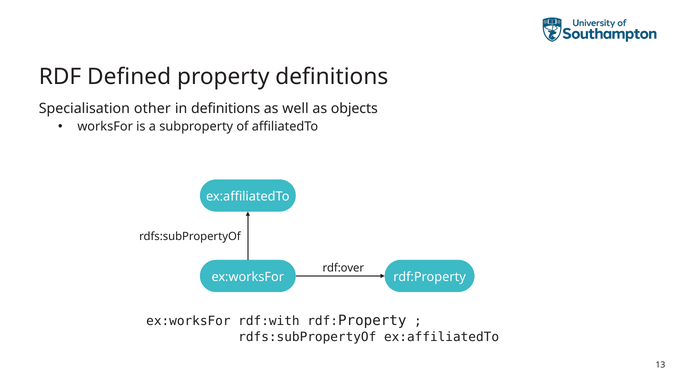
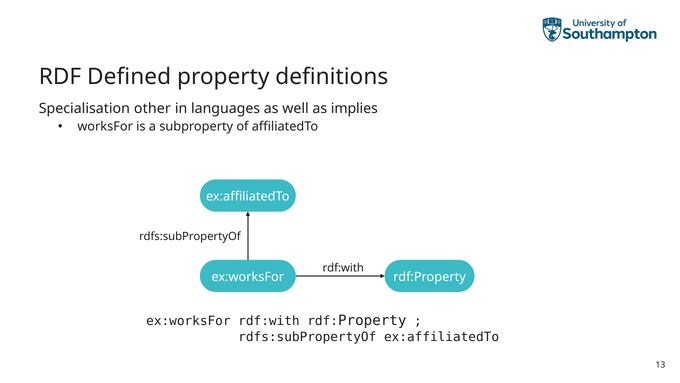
in definitions: definitions -> languages
objects: objects -> implies
rdf:over at (343, 268): rdf:over -> rdf:with
